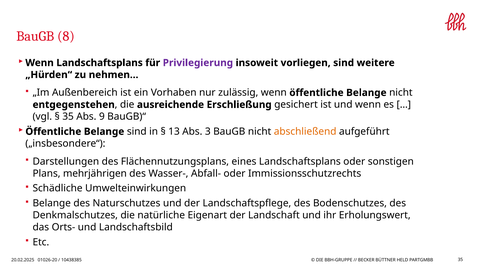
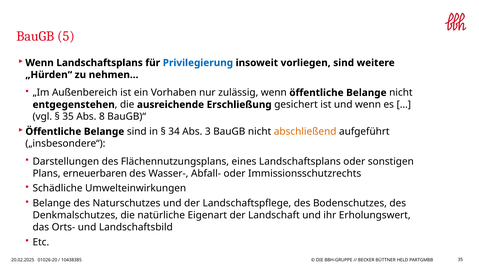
8: 8 -> 5
Privilegierung colour: purple -> blue
9: 9 -> 8
13: 13 -> 34
mehrjährigen: mehrjährigen -> erneuerbaren
